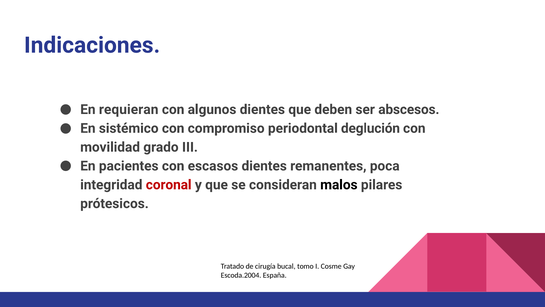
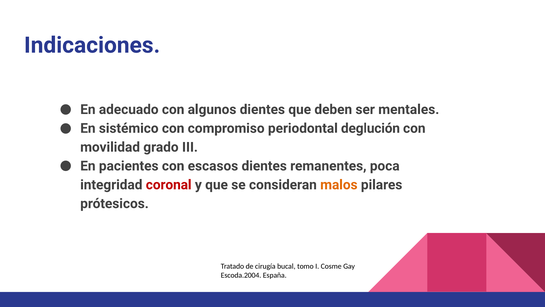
requieran: requieran -> adecuado
abscesos: abscesos -> mentales
malos colour: black -> orange
